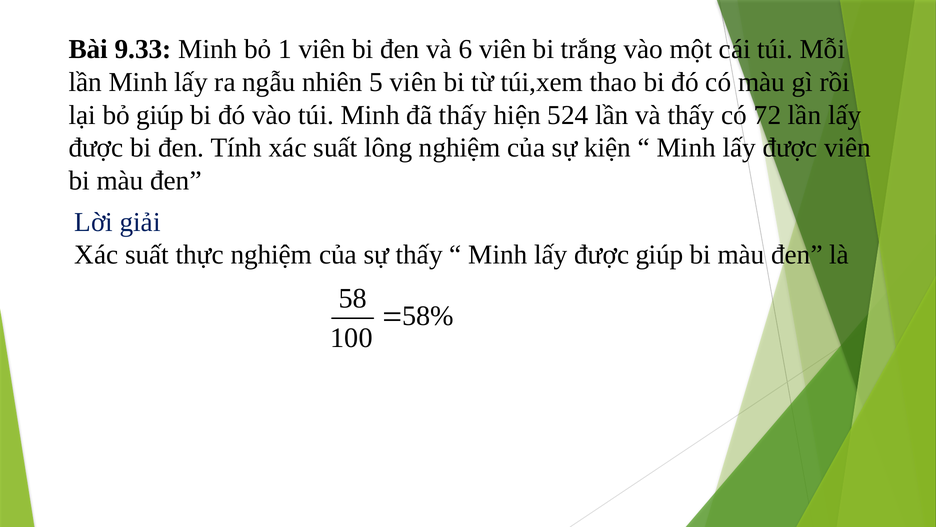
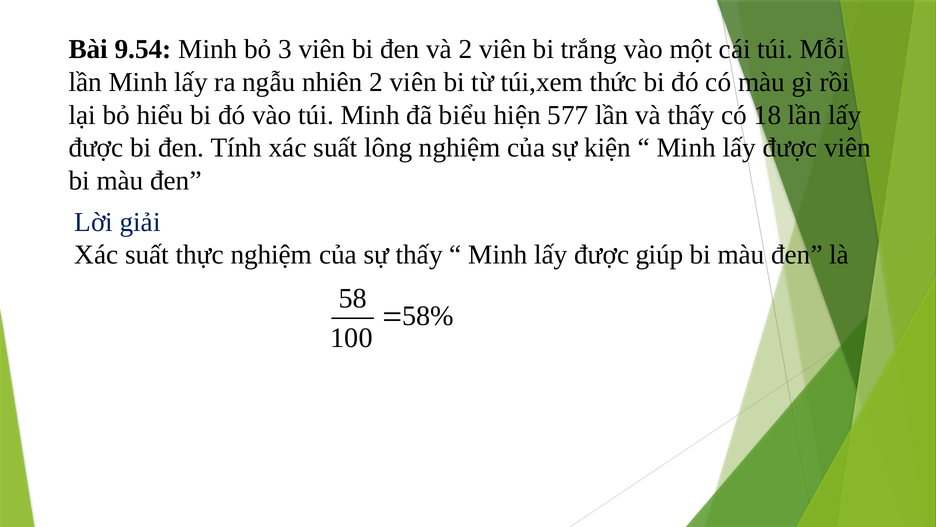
9.33: 9.33 -> 9.54
1: 1 -> 3
và 6: 6 -> 2
nhiên 5: 5 -> 2
thao: thao -> thức
bỏ giúp: giúp -> hiểu
đã thấy: thấy -> biểu
524: 524 -> 577
72: 72 -> 18
